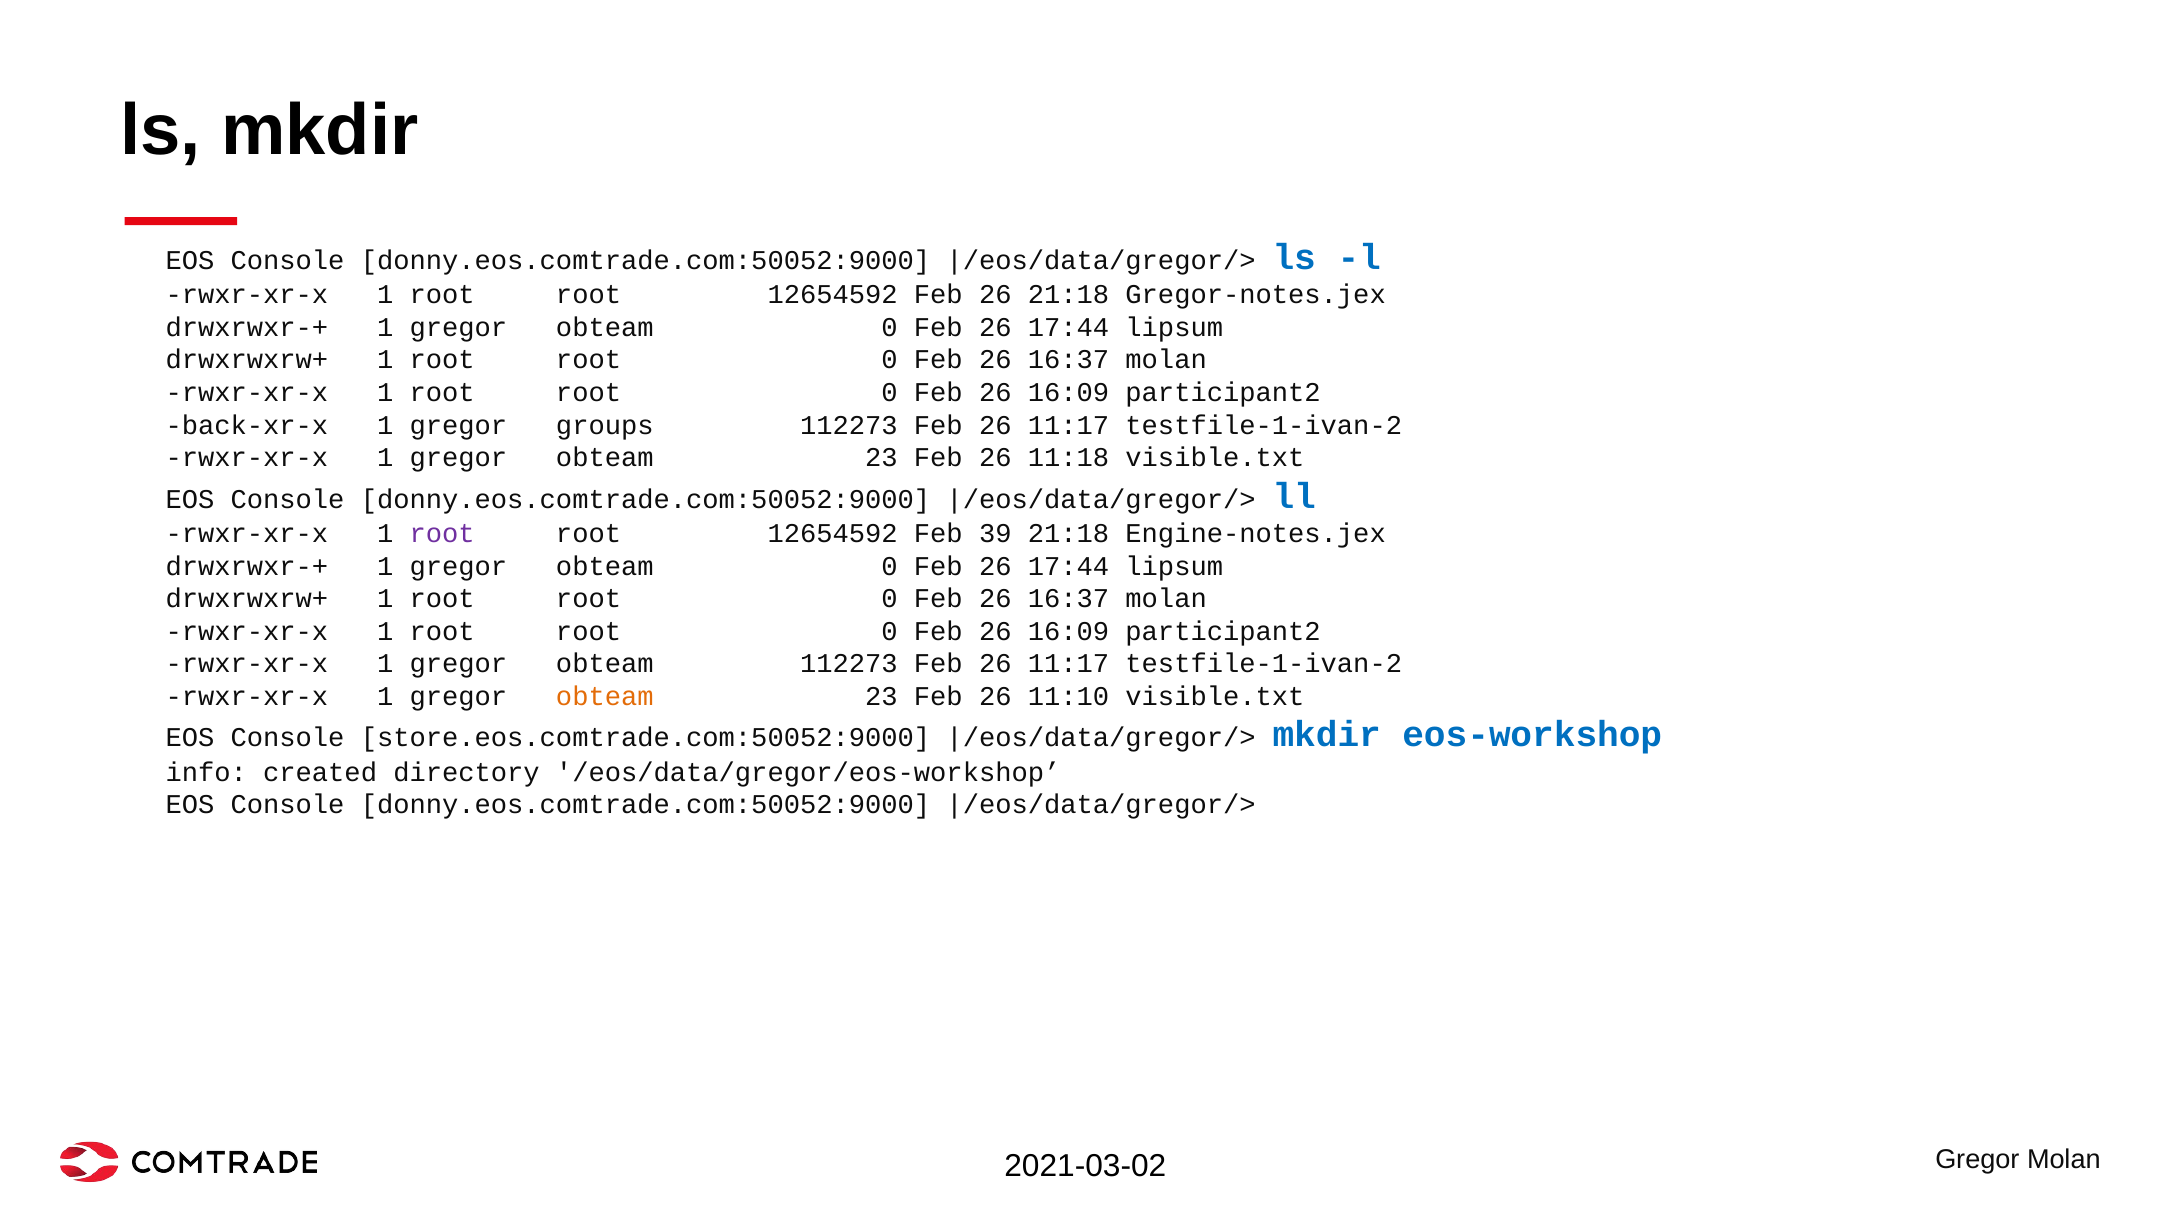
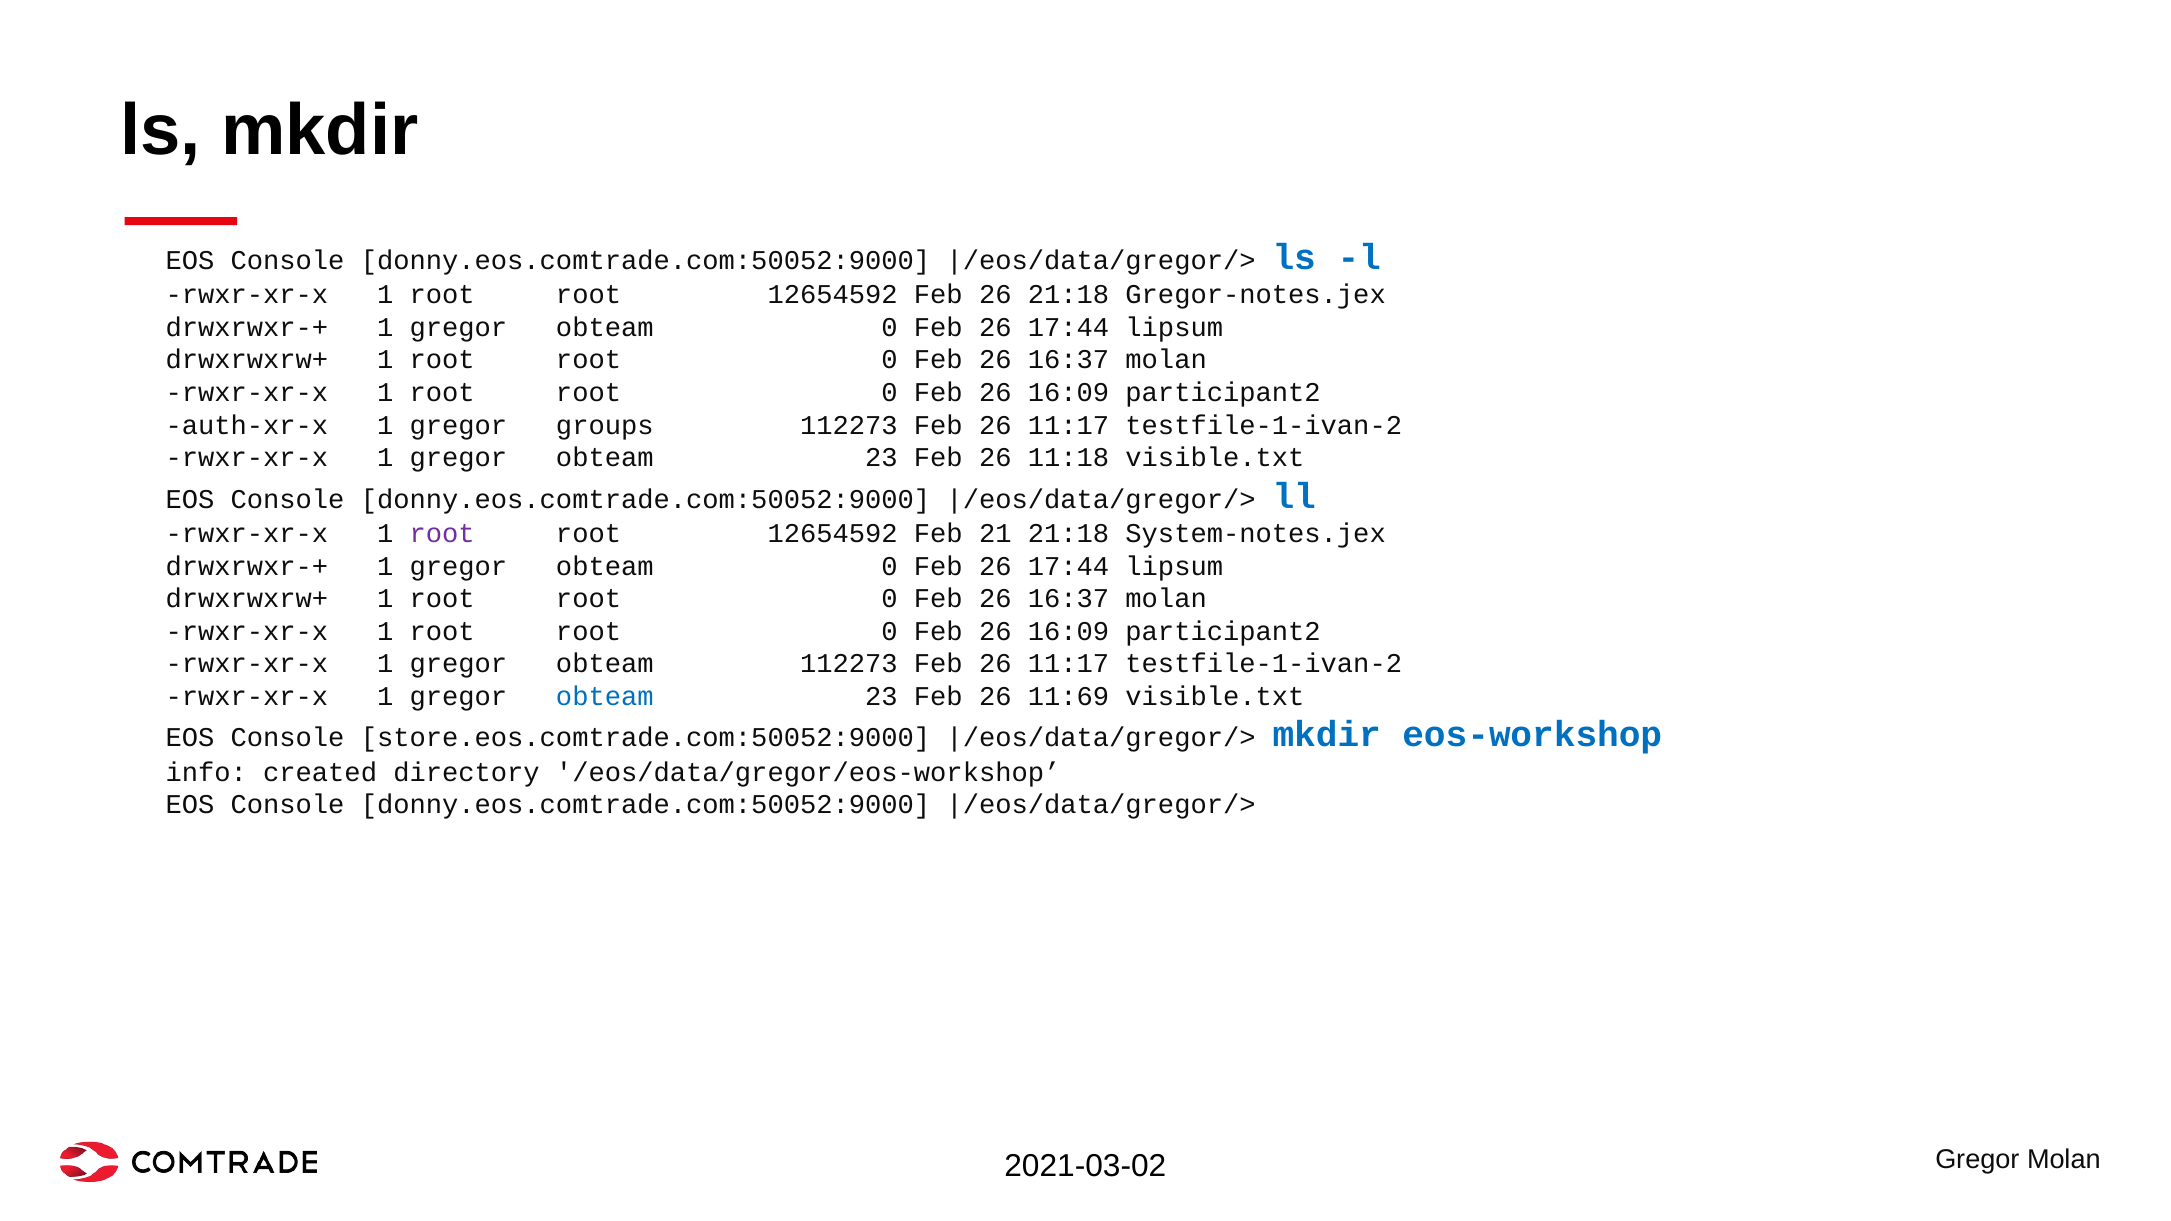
back-xr-x: back-xr-x -> auth-xr-x
39: 39 -> 21
Engine-notes.jex: Engine-notes.jex -> System-notes.jex
obteam at (605, 696) colour: orange -> blue
11:10: 11:10 -> 11:69
